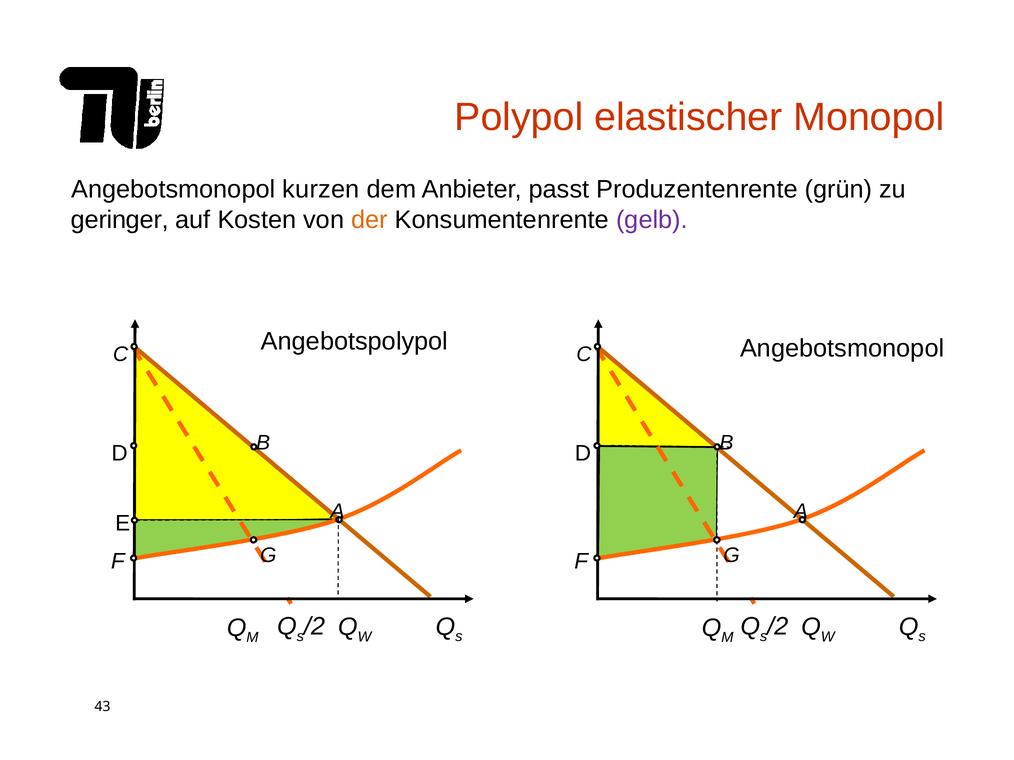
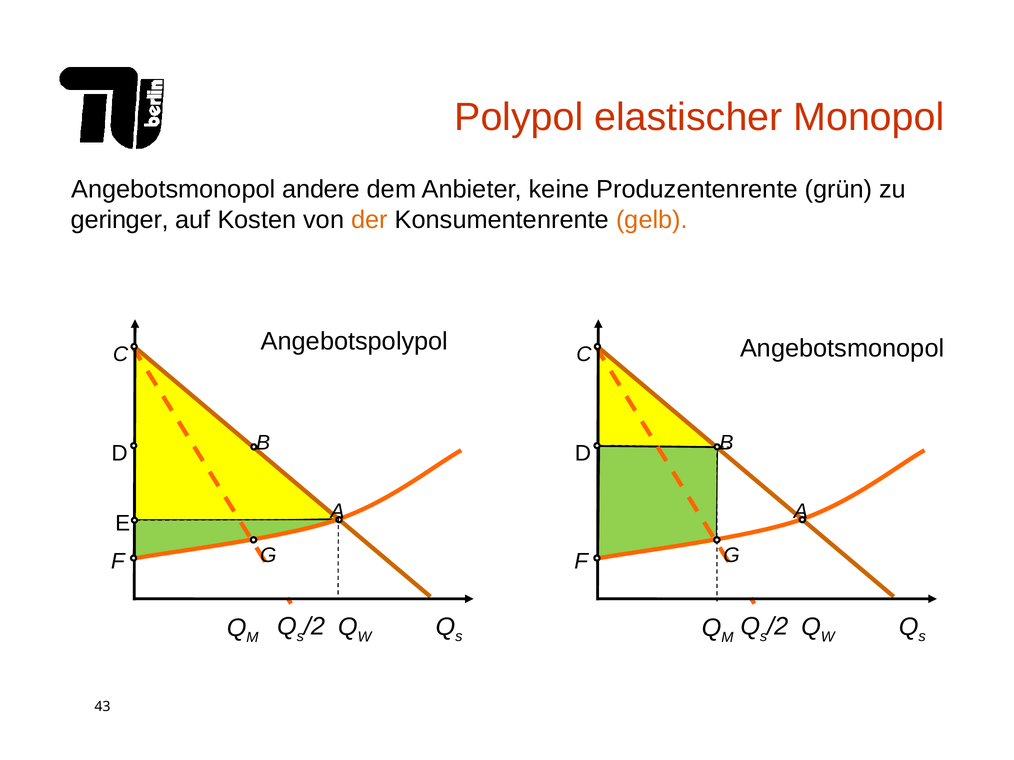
kurzen: kurzen -> andere
passt: passt -> keine
gelb colour: purple -> orange
